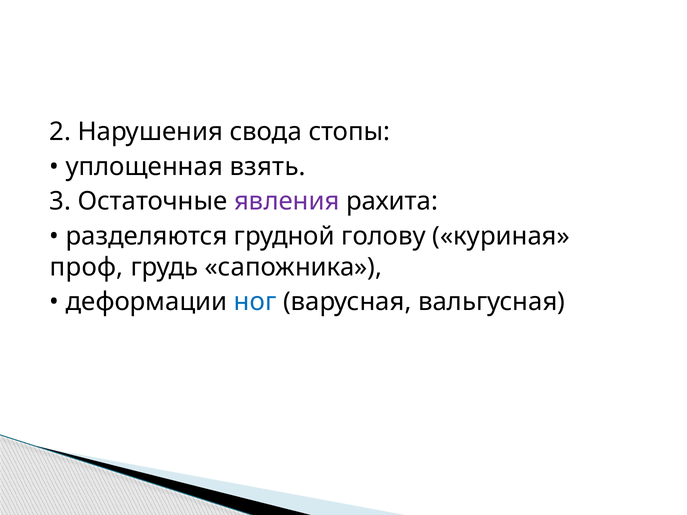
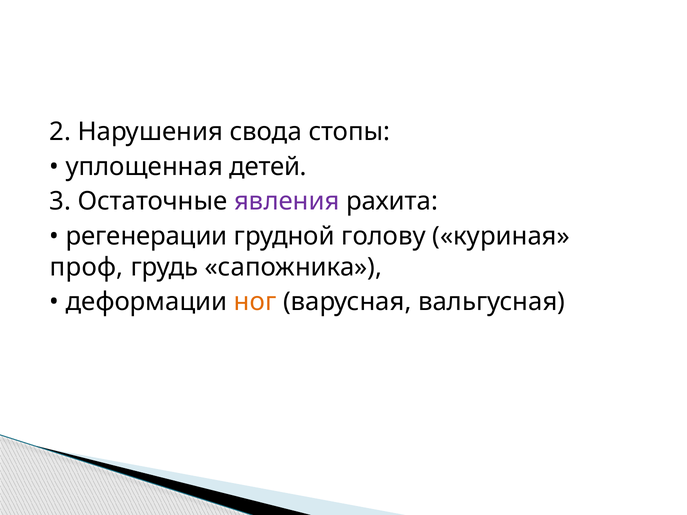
взять: взять -> детей
разделяются: разделяются -> регенерации
ног colour: blue -> orange
